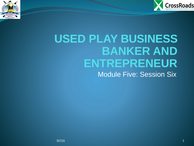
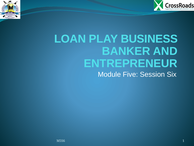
USED: USED -> LOAN
